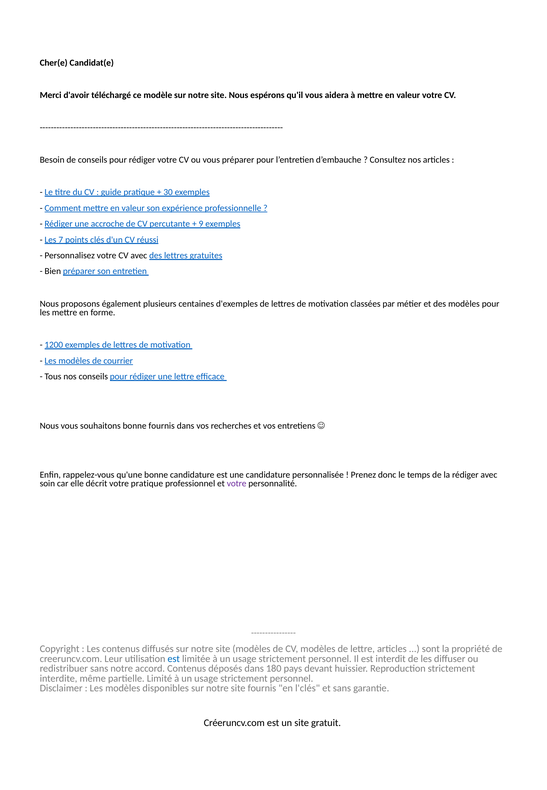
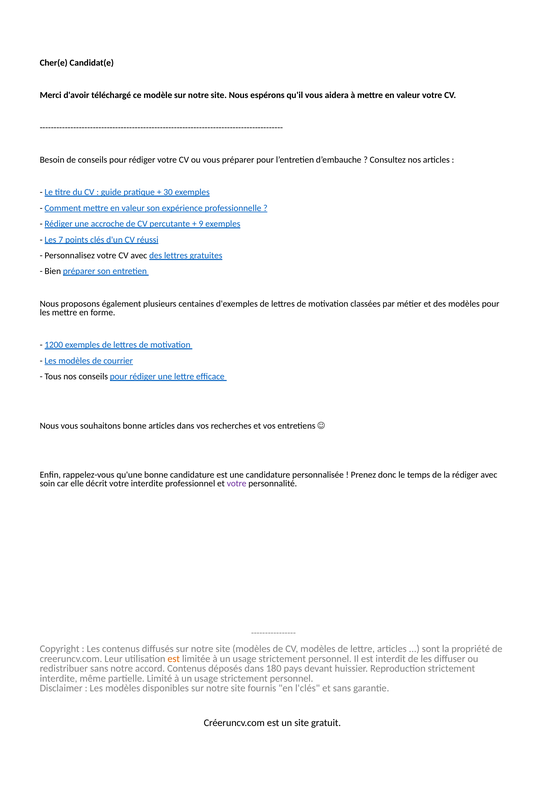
bonne fournis: fournis -> articles
votre pratique: pratique -> interdite
est at (174, 659) colour: blue -> orange
